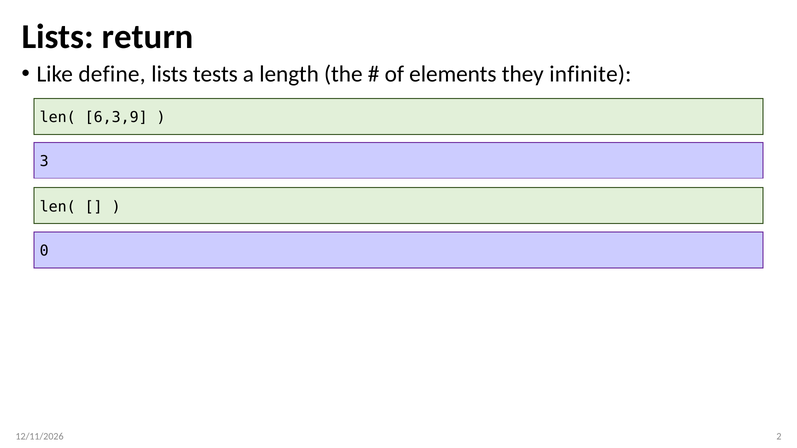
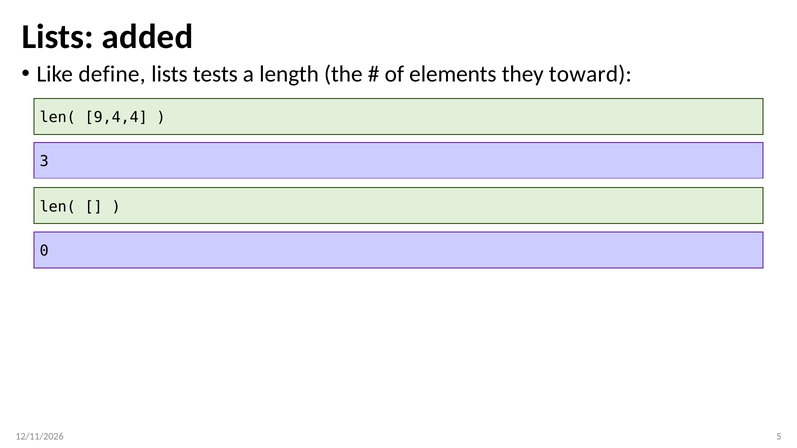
return: return -> added
infinite: infinite -> toward
6,3,9: 6,3,9 -> 9,4,4
2: 2 -> 5
